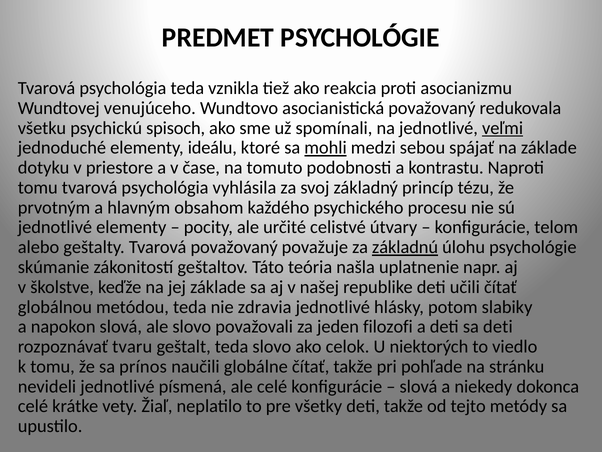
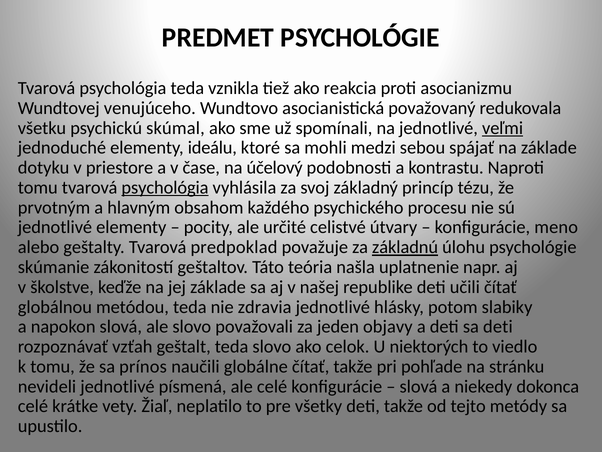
spisoch: spisoch -> skúmal
mohli underline: present -> none
tomuto: tomuto -> účelový
psychológia at (165, 187) underline: none -> present
telom: telom -> meno
Tvarová považovaný: považovaný -> predpoklad
filozofi: filozofi -> objavy
tvaru: tvaru -> vzťah
